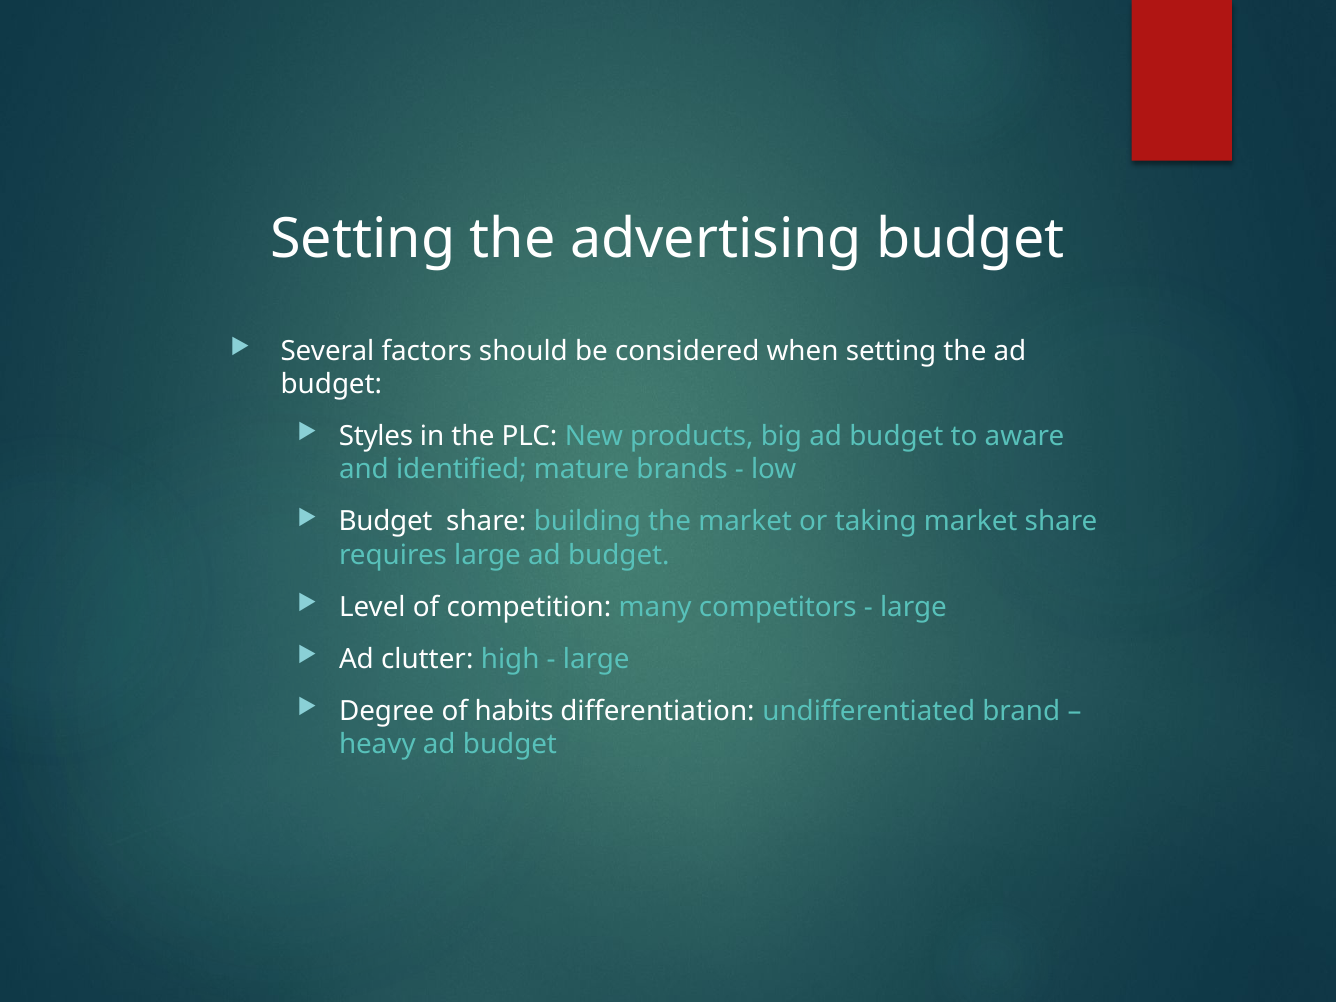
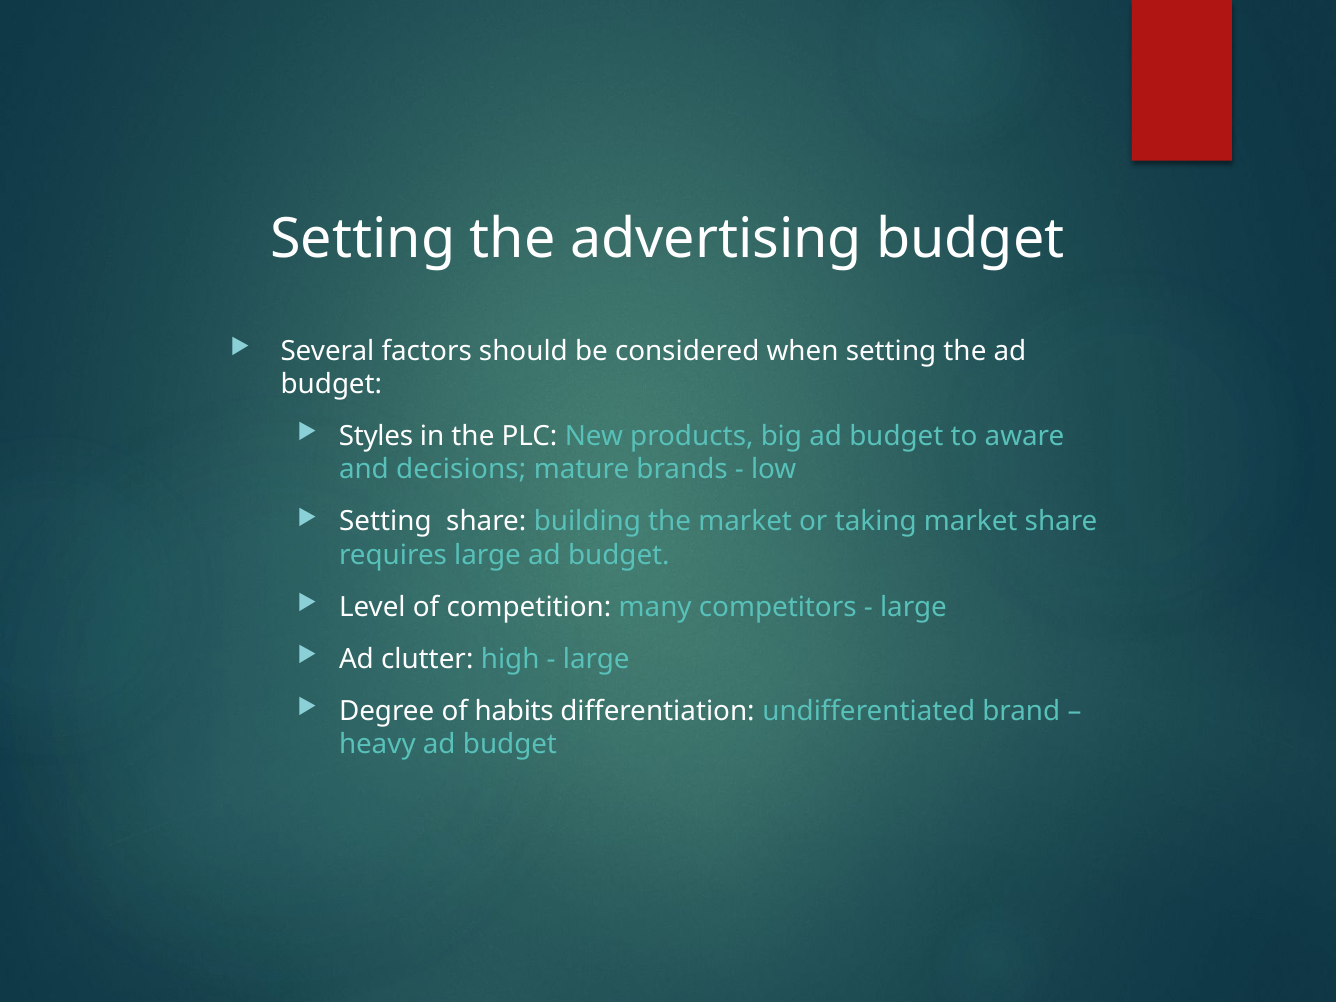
identified: identified -> decisions
Budget at (386, 522): Budget -> Setting
